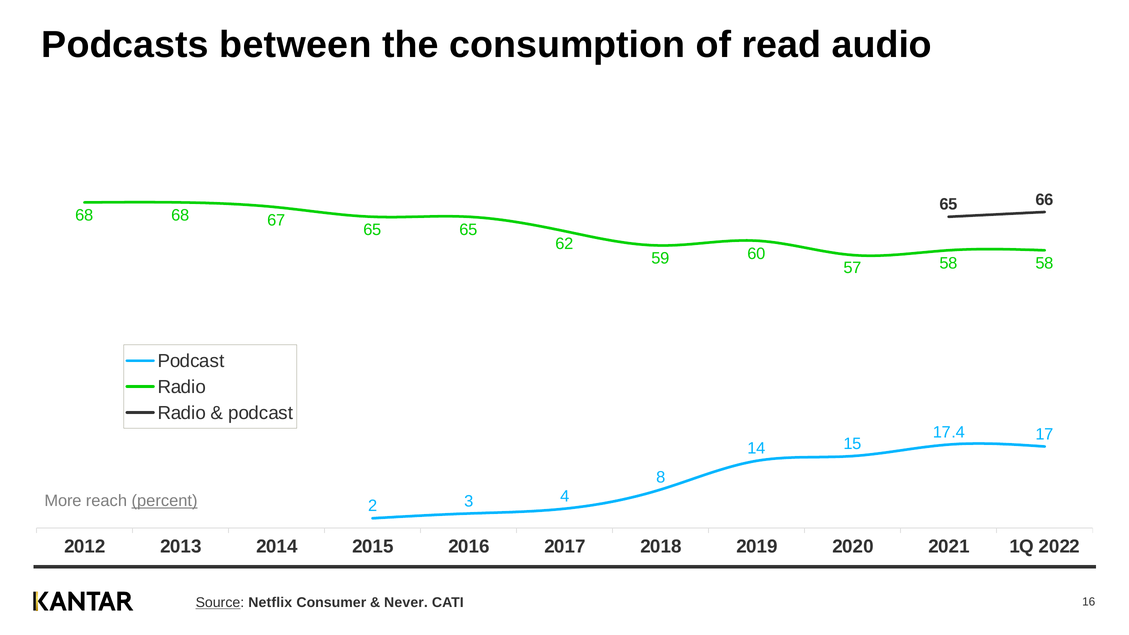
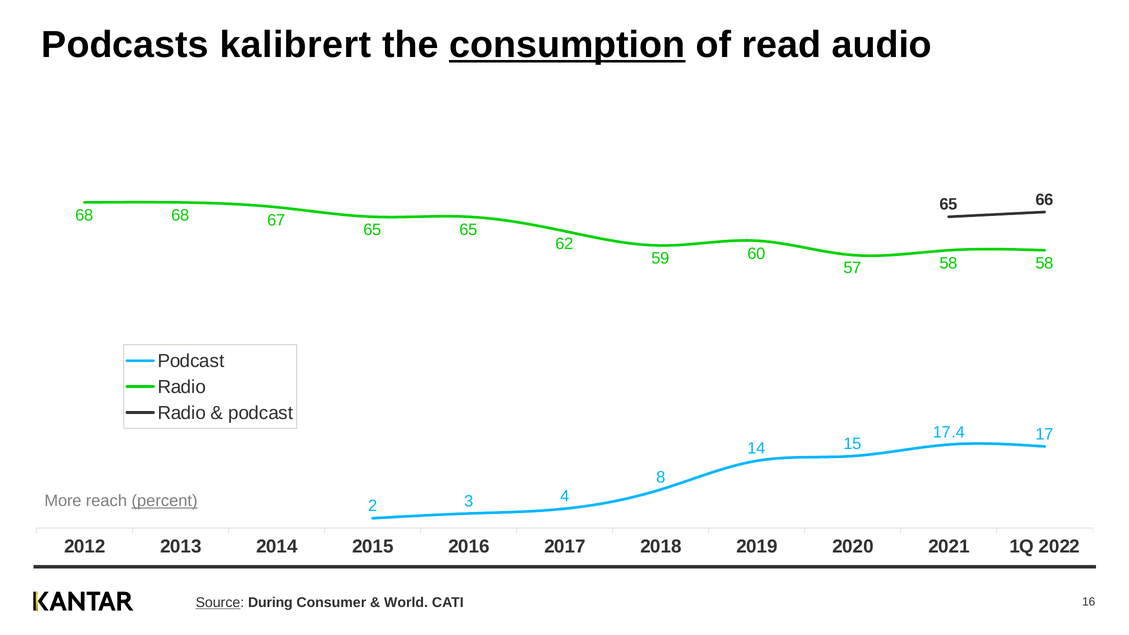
between: between -> kalibrert
consumption underline: none -> present
Netflix: Netflix -> During
Never: Never -> World
